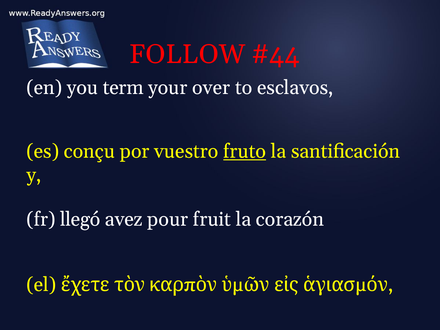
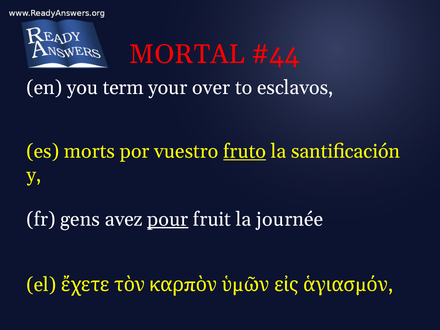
FOLLOW: FOLLOW -> MORTAL
conçu: conçu -> morts
llegó: llegó -> gens
pour underline: none -> present
corazón: corazón -> journée
